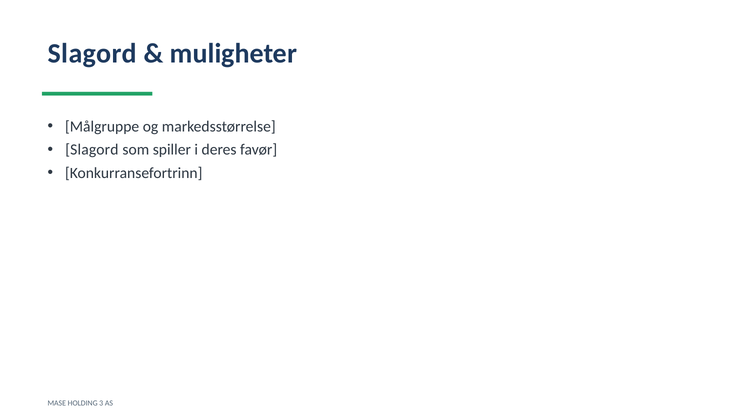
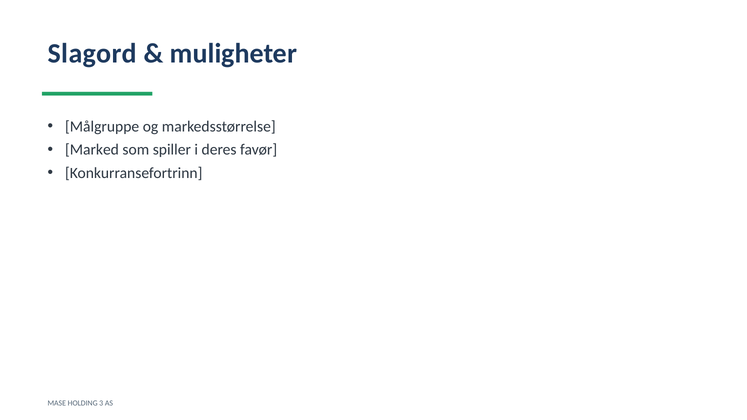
Slagord at (92, 150): Slagord -> Marked
